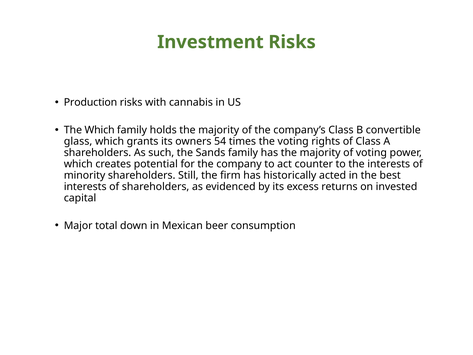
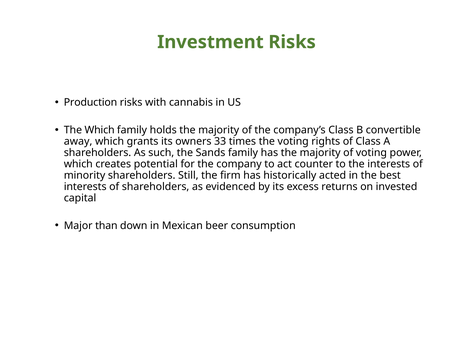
glass: glass -> away
54: 54 -> 33
total: total -> than
